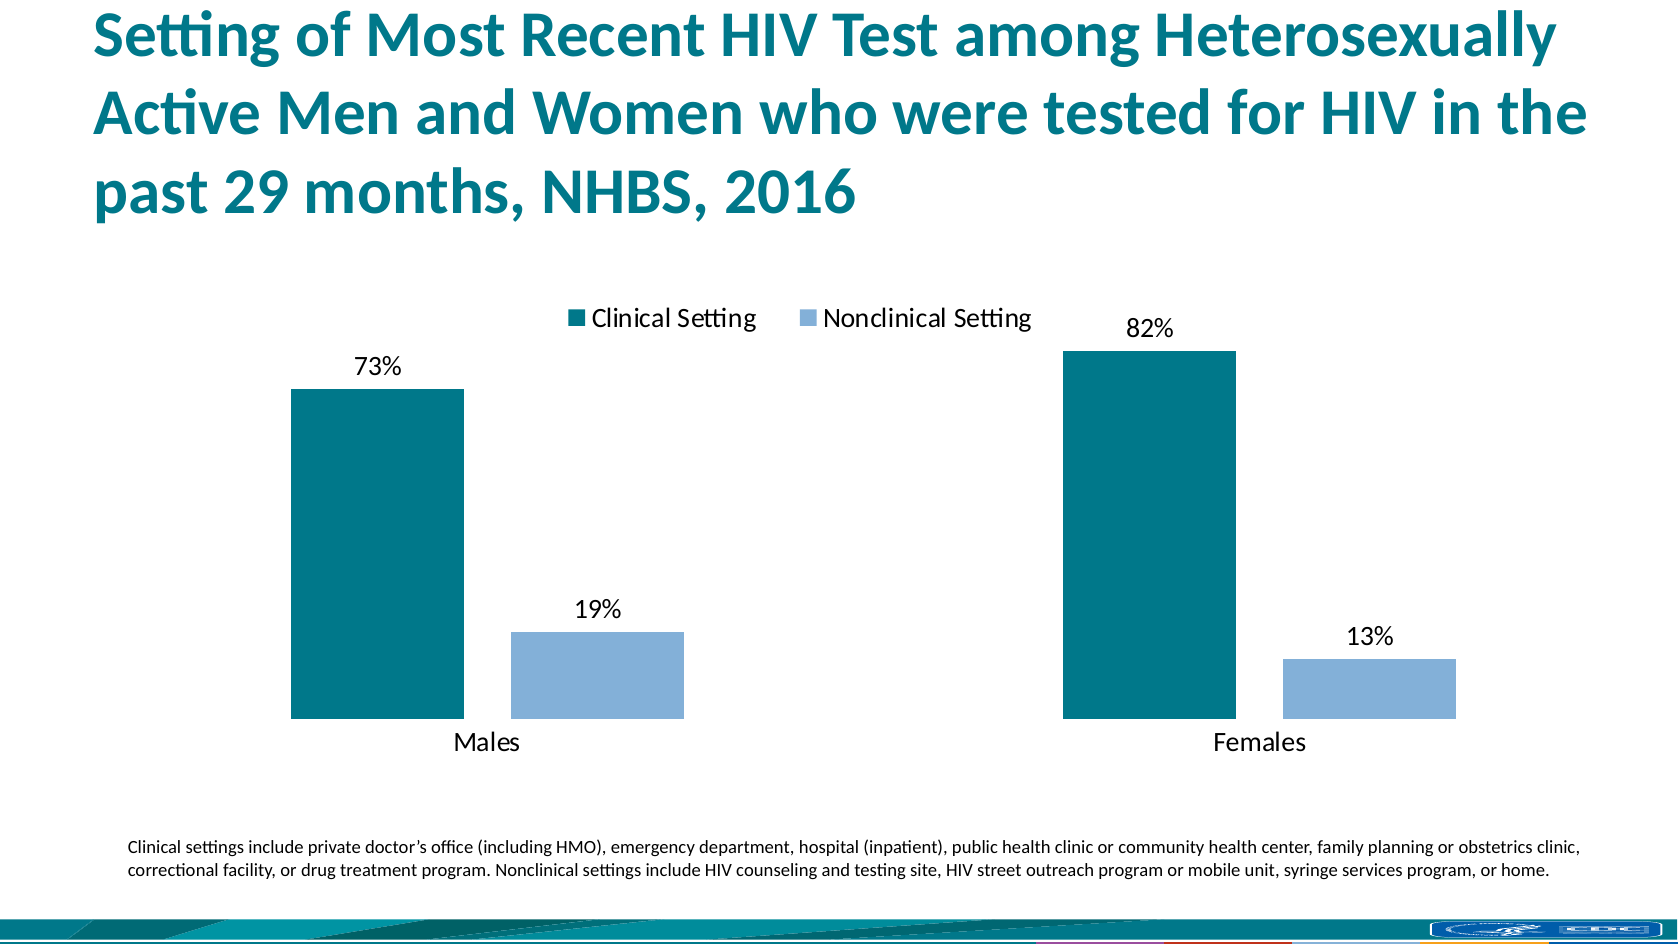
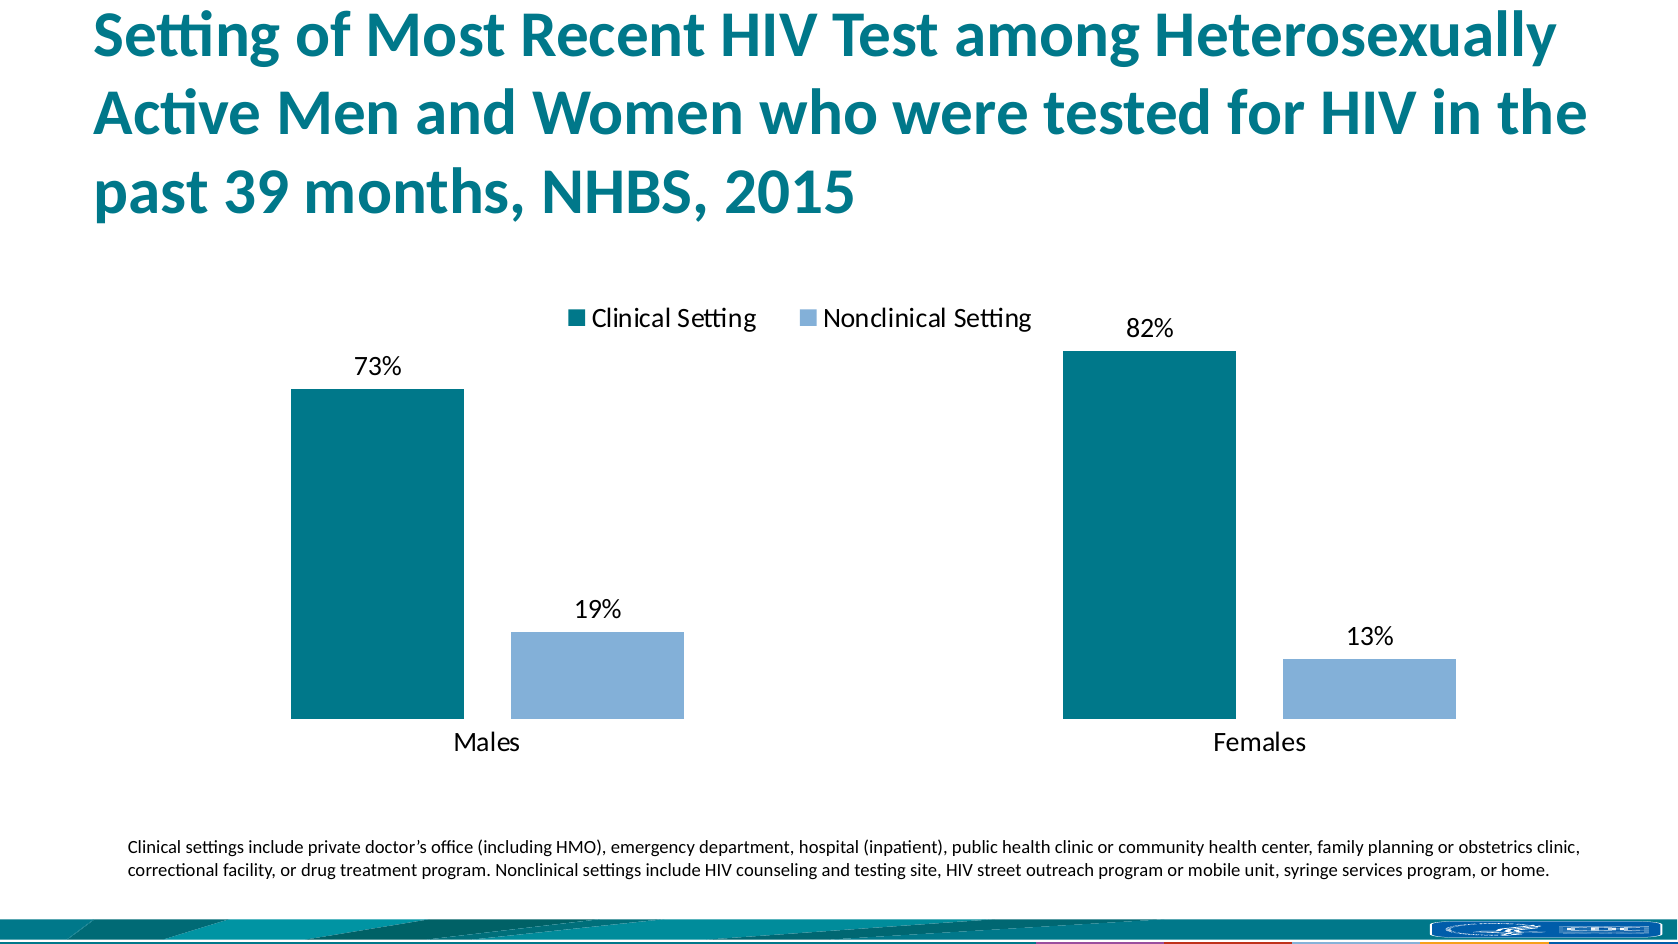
29: 29 -> 39
2016: 2016 -> 2015
